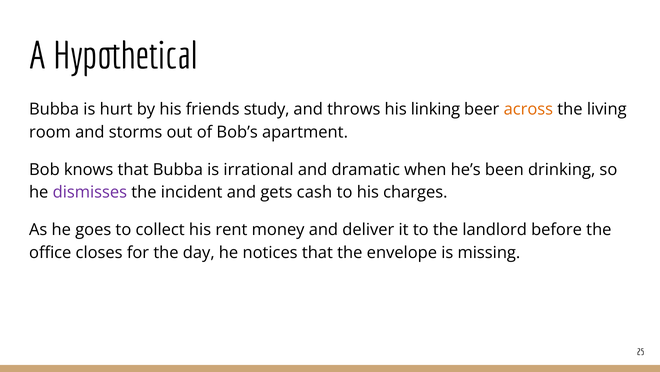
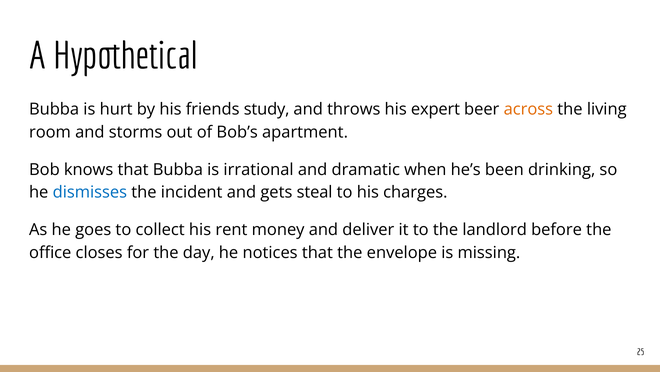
linking: linking -> expert
dismisses colour: purple -> blue
cash: cash -> steal
